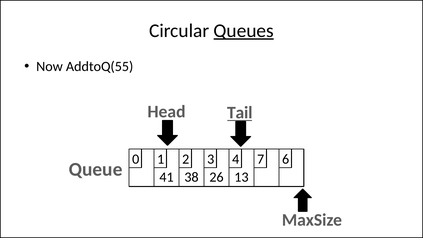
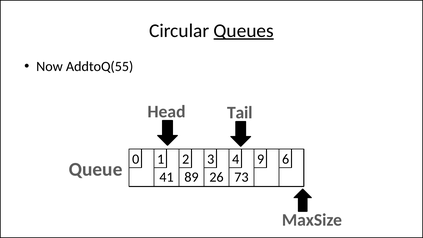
Tail underline: present -> none
7: 7 -> 9
38: 38 -> 89
13: 13 -> 73
